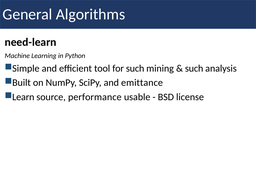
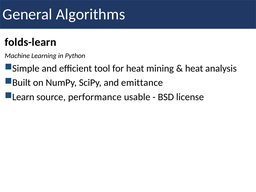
need-learn: need-learn -> folds-learn
for such: such -> heat
such at (194, 68): such -> heat
